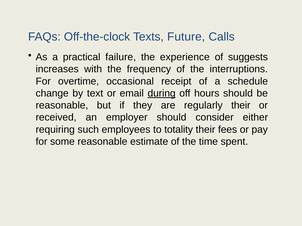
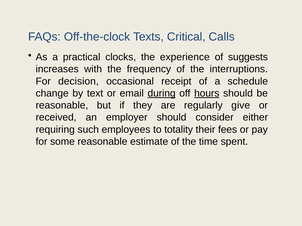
Future: Future -> Critical
failure: failure -> clocks
overtime: overtime -> decision
hours underline: none -> present
regularly their: their -> give
